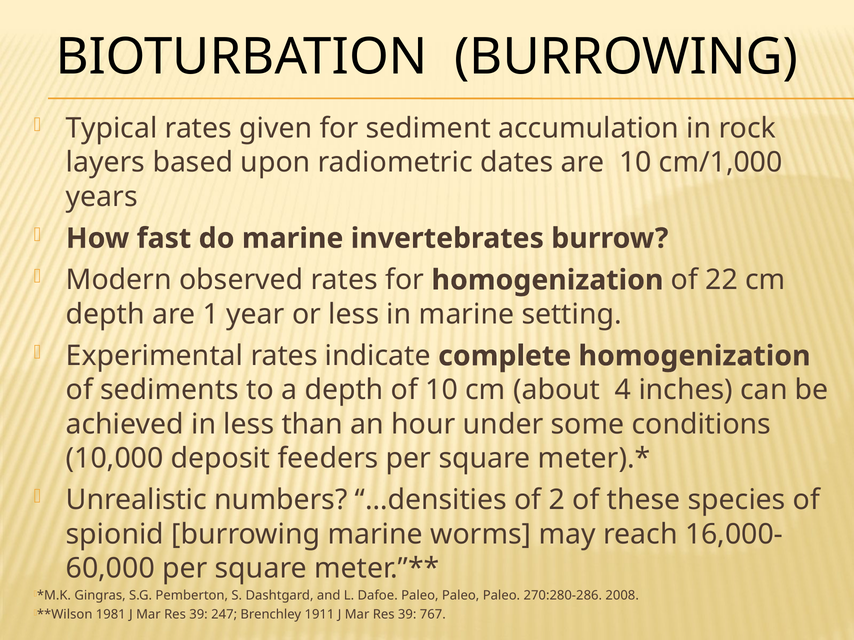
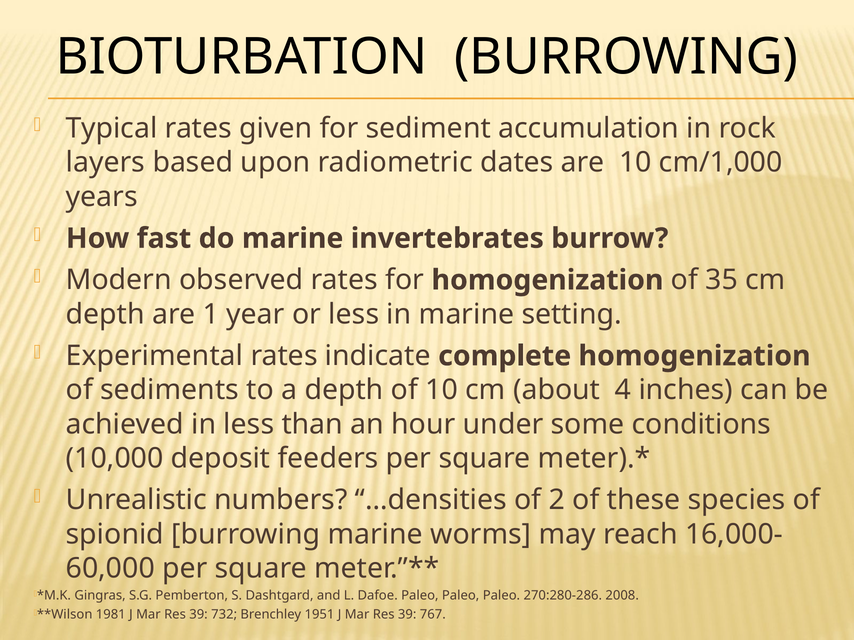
22: 22 -> 35
247: 247 -> 732
1911: 1911 -> 1951
